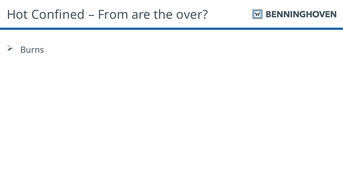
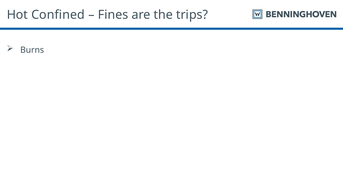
From: From -> Fines
over: over -> trips
